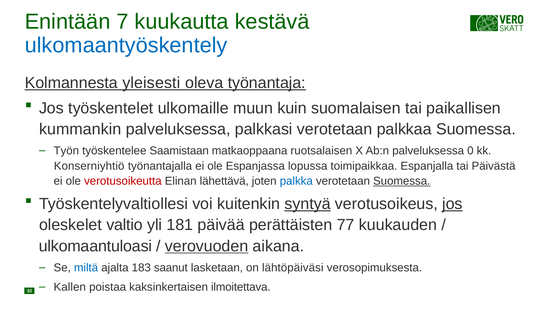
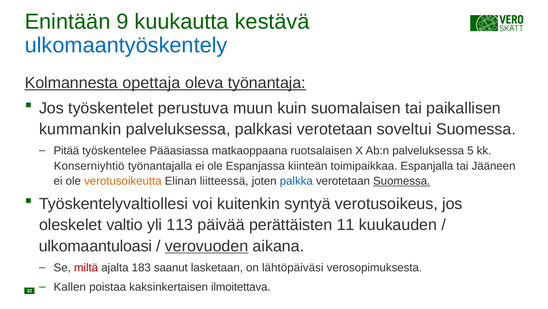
7: 7 -> 9
yleisesti: yleisesti -> opettaja
ulkomaille: ulkomaille -> perustuva
palkkaa: palkkaa -> soveltui
Työn: Työn -> Pitää
Saamistaan: Saamistaan -> Pääasiassa
0: 0 -> 5
lopussa: lopussa -> kiinteän
Päivästä: Päivästä -> Jääneen
verotusoikeutta colour: red -> orange
lähettävä: lähettävä -> liitteessä
syntyä underline: present -> none
jos at (452, 203) underline: present -> none
181: 181 -> 113
77: 77 -> 11
miltä colour: blue -> red
